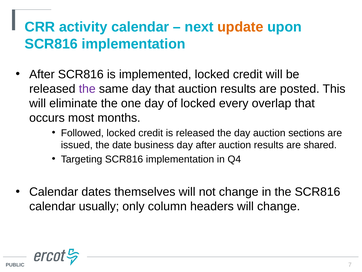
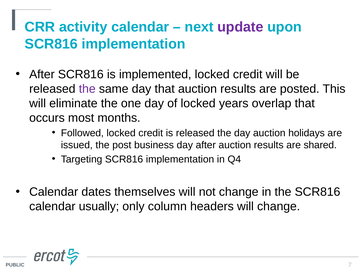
update colour: orange -> purple
every: every -> years
sections: sections -> holidays
date: date -> post
